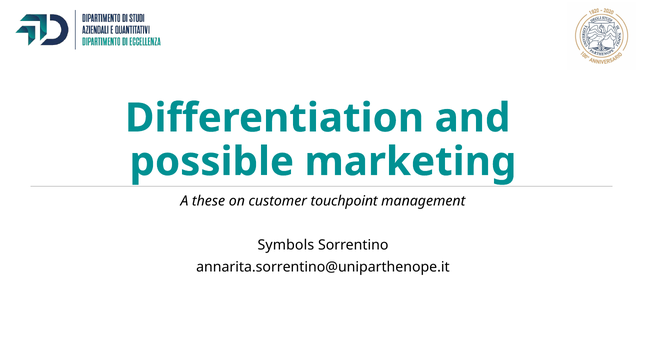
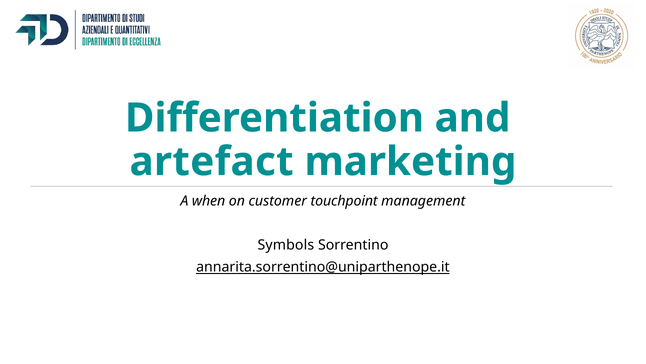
possible: possible -> artefact
these: these -> when
annarita.sorrentino@uniparthenope.it underline: none -> present
